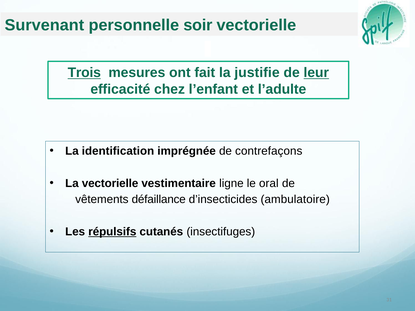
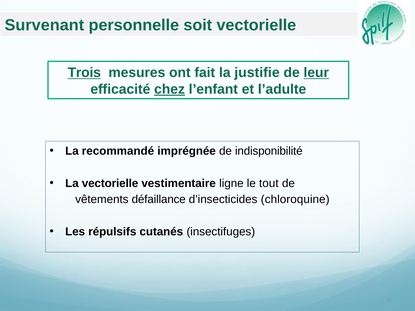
soir: soir -> soit
chez underline: none -> present
identification: identification -> recommandé
contrefaçons: contrefaçons -> indisponibilité
oral: oral -> tout
ambulatoire: ambulatoire -> chloroquine
répulsifs underline: present -> none
